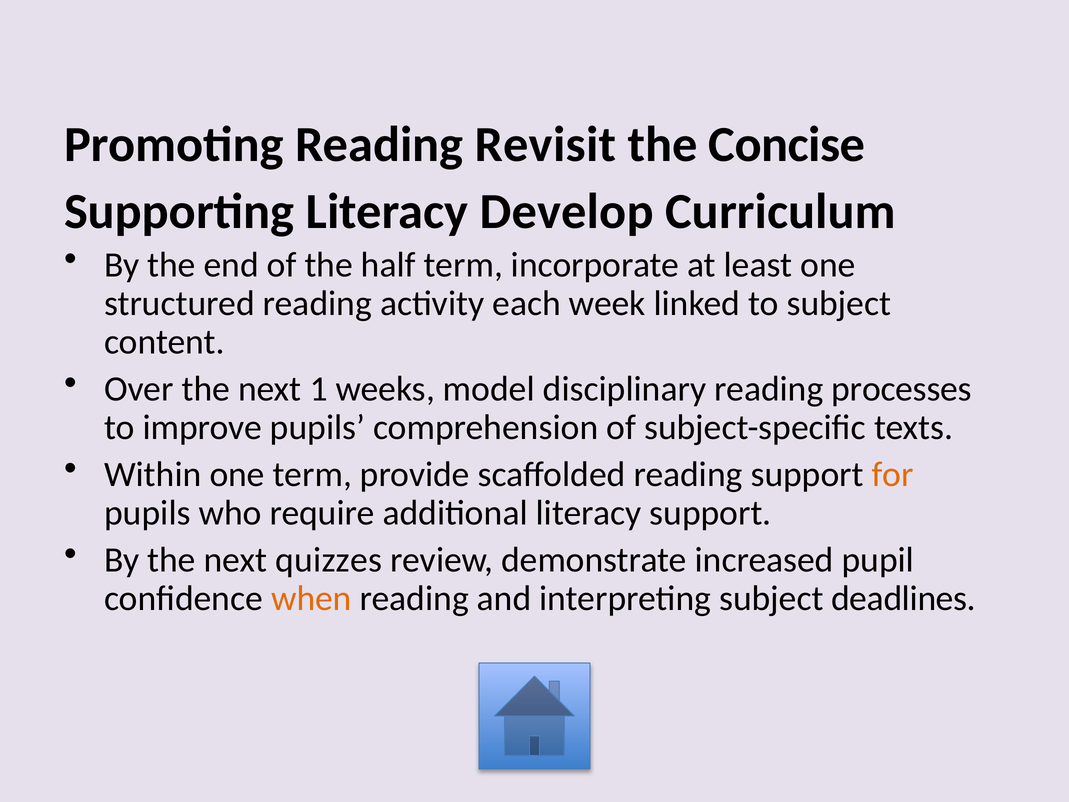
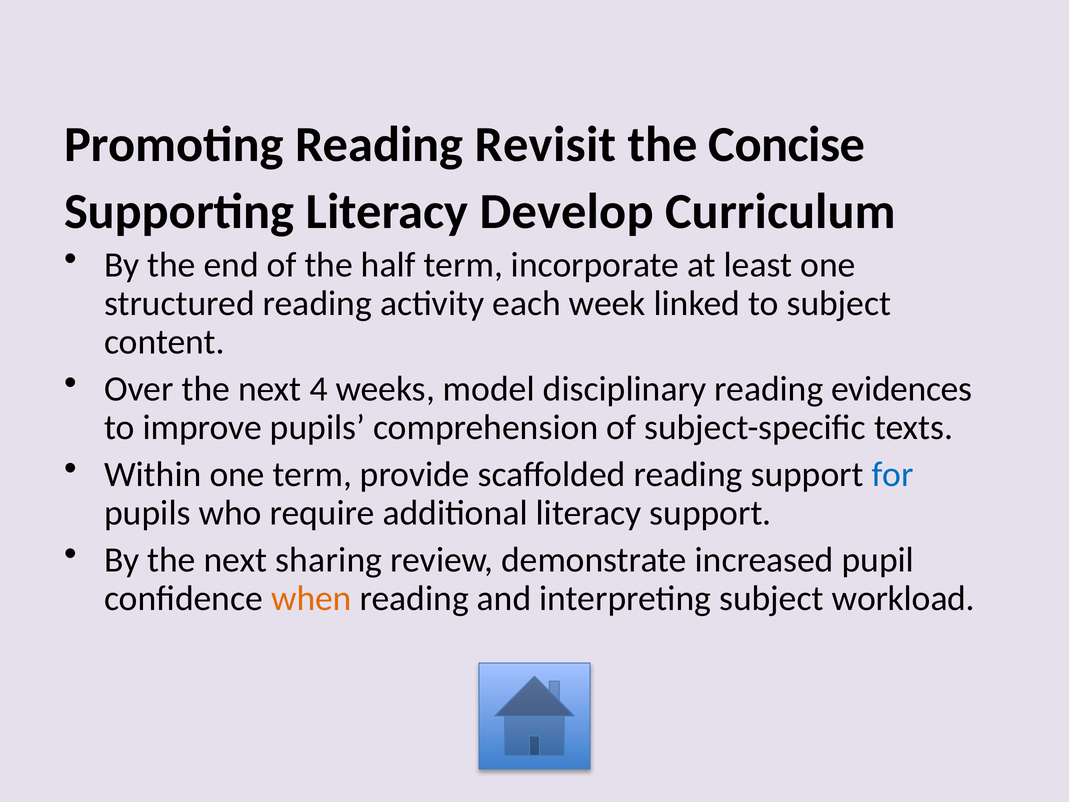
1: 1 -> 4
processes: processes -> evidences
for colour: orange -> blue
quizzes: quizzes -> sharing
deadlines: deadlines -> workload
